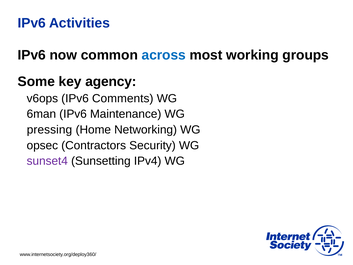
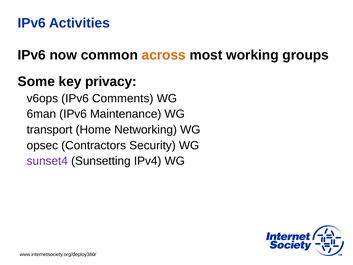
across colour: blue -> orange
agency: agency -> privacy
pressing: pressing -> transport
